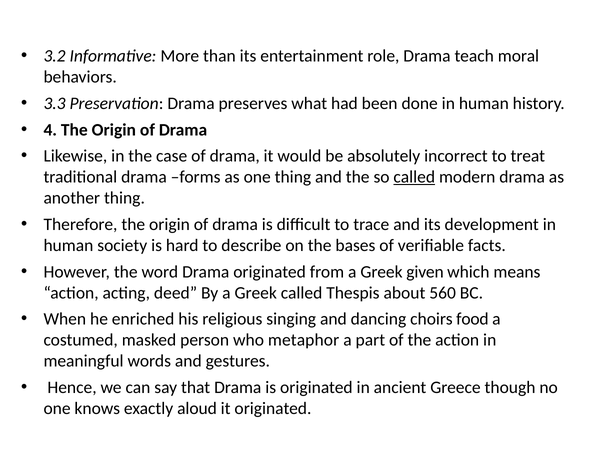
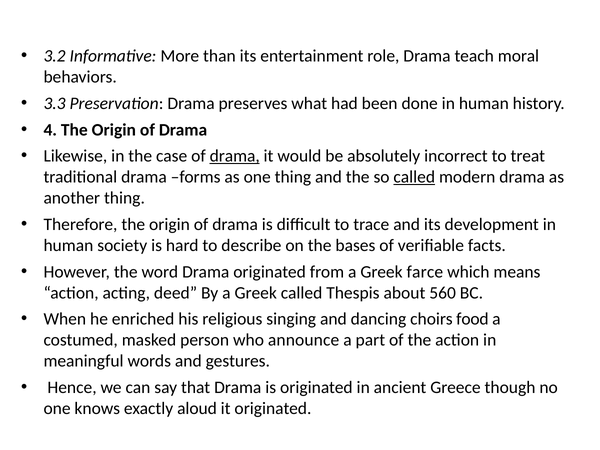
drama at (235, 156) underline: none -> present
given: given -> farce
metaphor: metaphor -> announce
